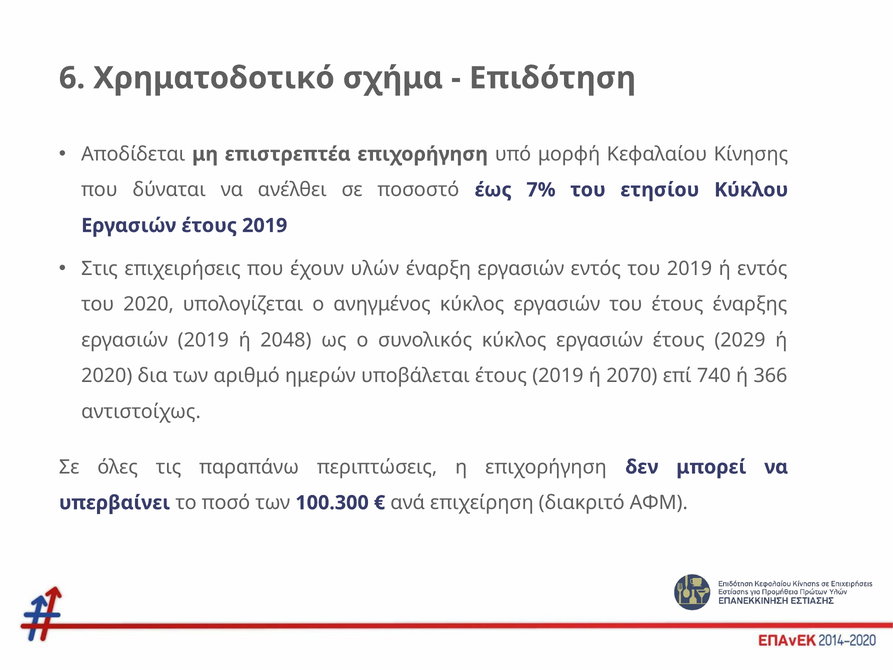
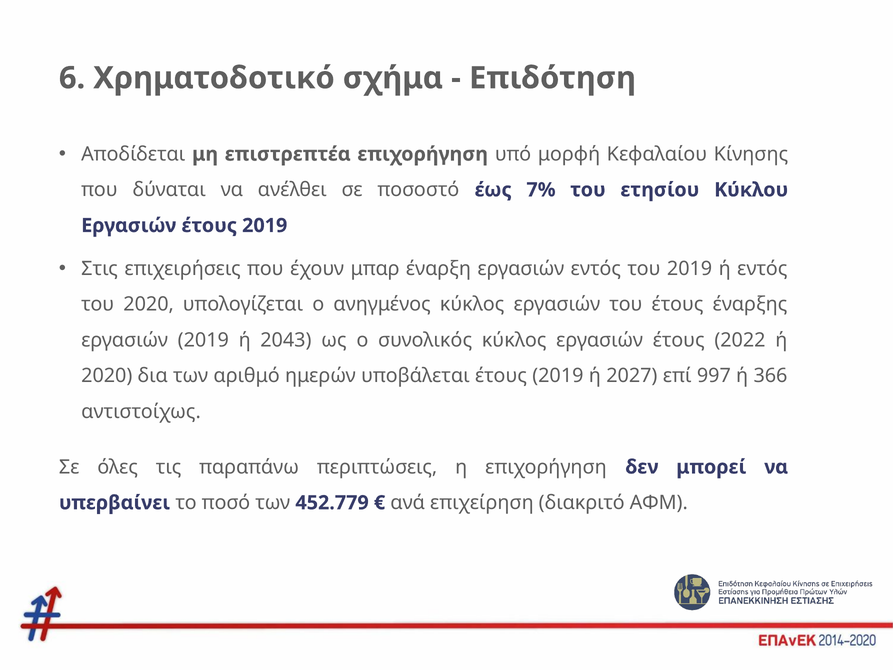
υλών: υλών -> μπαρ
2048: 2048 -> 2043
2029: 2029 -> 2022
2070: 2070 -> 2027
740: 740 -> 997
100.300: 100.300 -> 452.779
